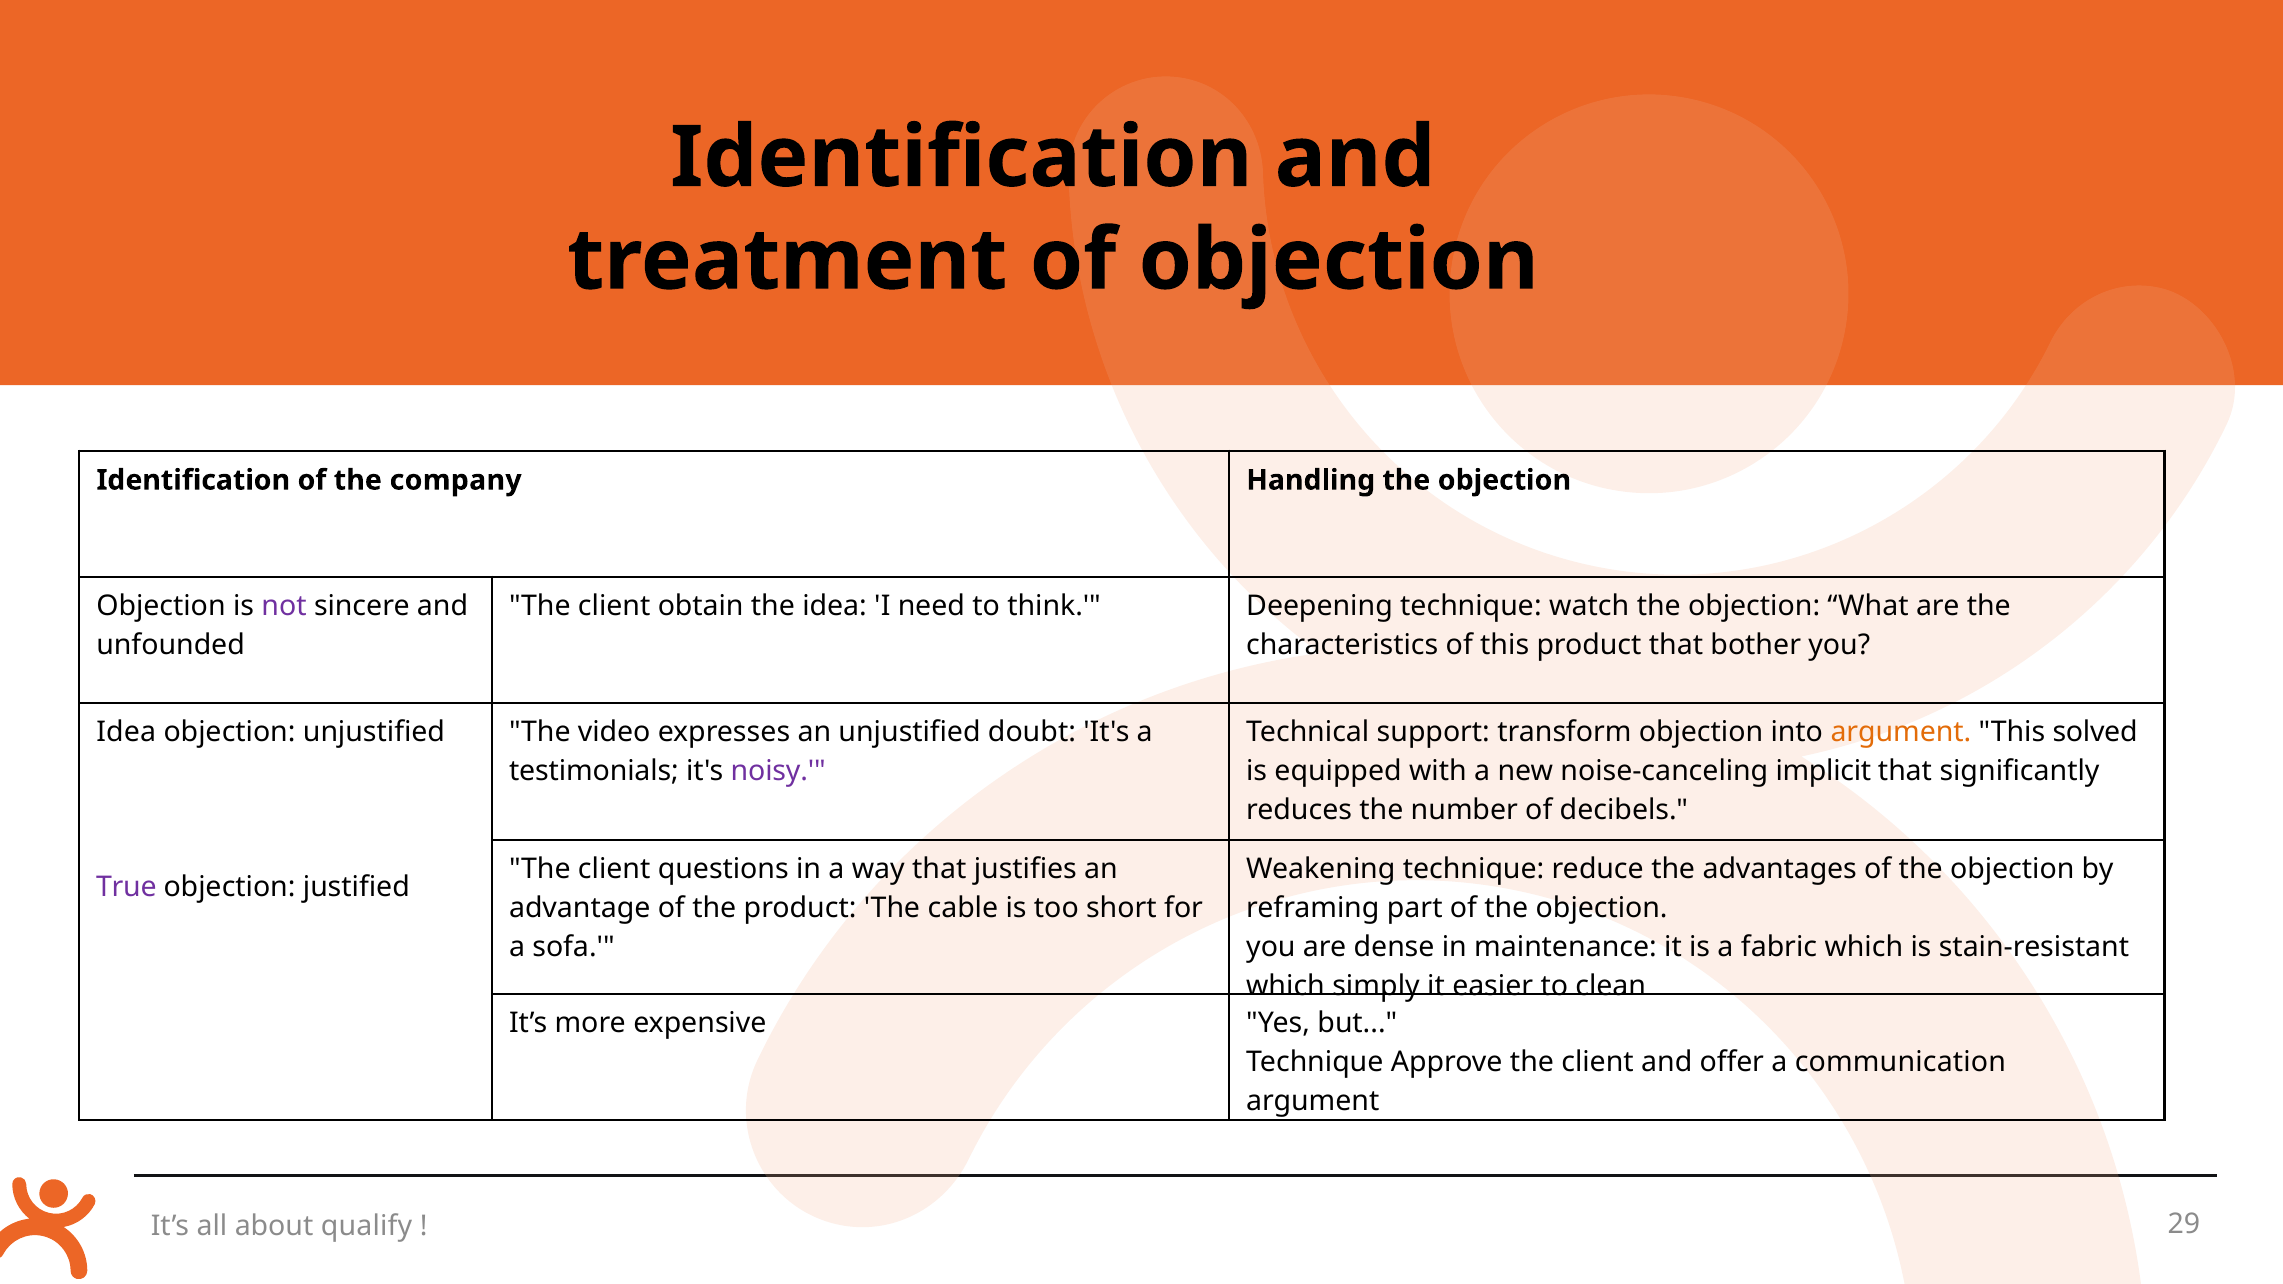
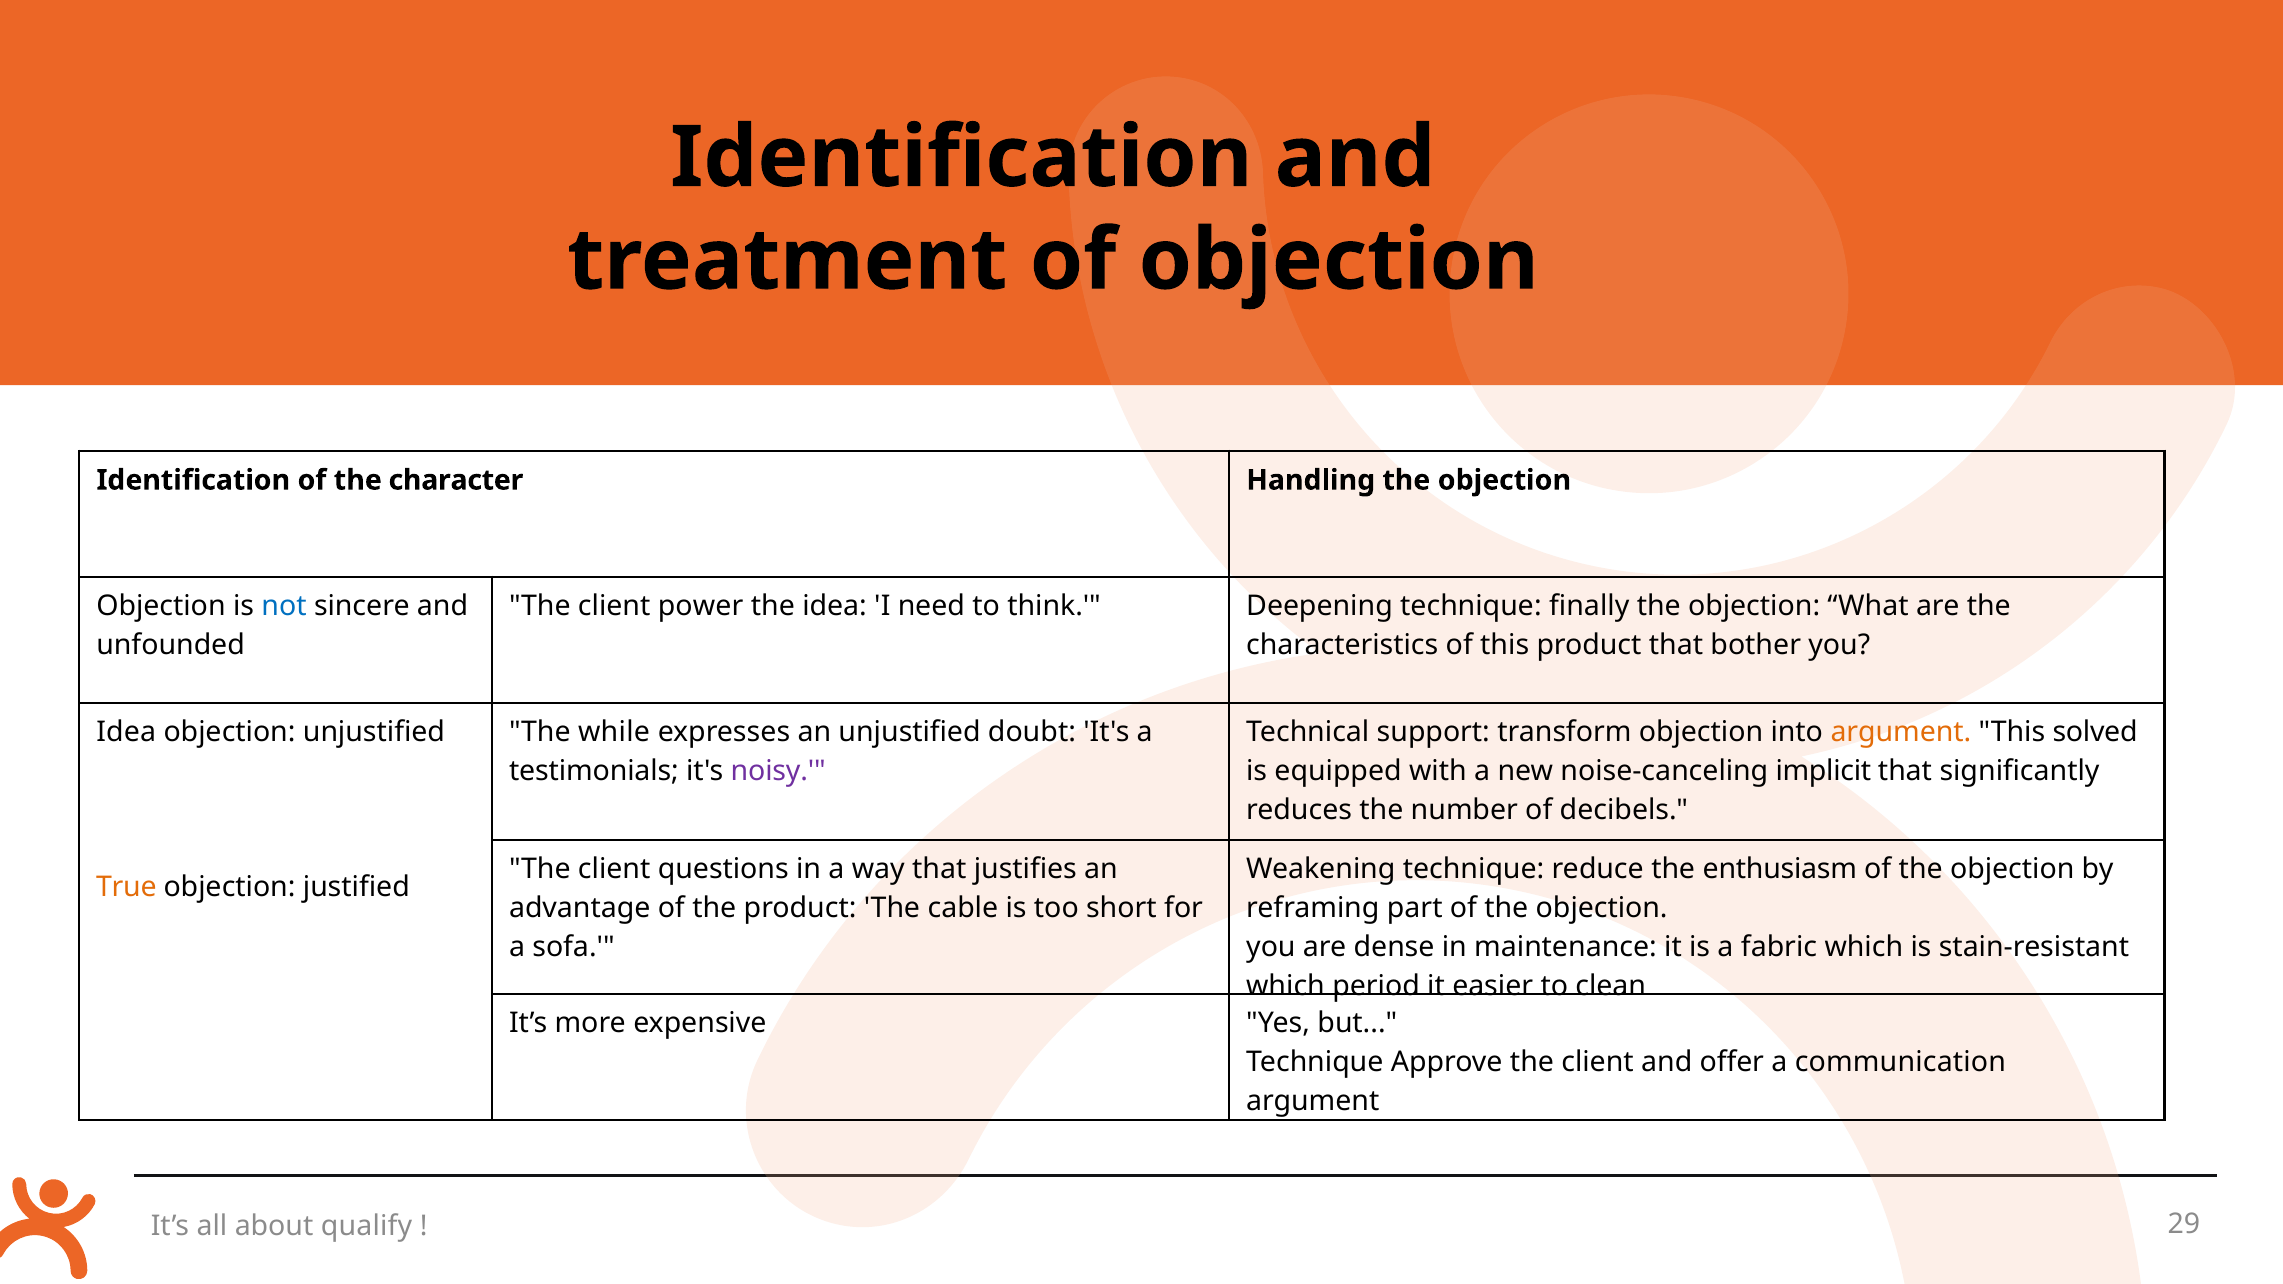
company: company -> character
not colour: purple -> blue
obtain: obtain -> power
watch: watch -> finally
video: video -> while
advantages: advantages -> enthusiasm
True colour: purple -> orange
simply: simply -> period
